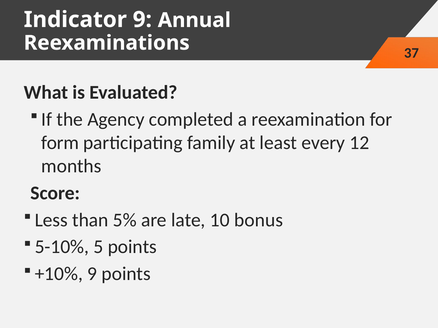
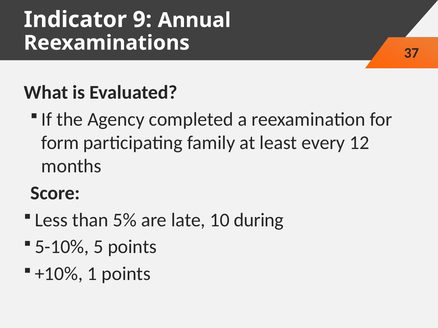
bonus: bonus -> during
9 at (92, 274): 9 -> 1
